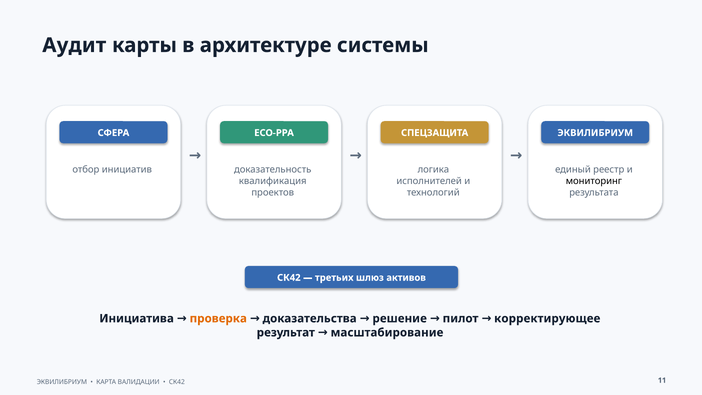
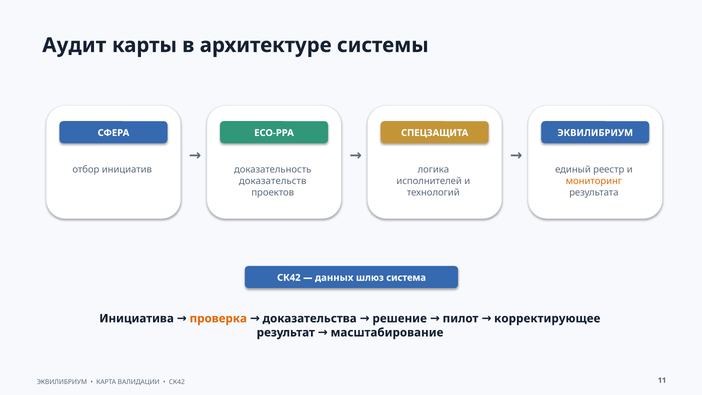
квалификация: квалификация -> доказательств
мониторинг colour: black -> orange
третьих: третьих -> данных
активов: активов -> система
